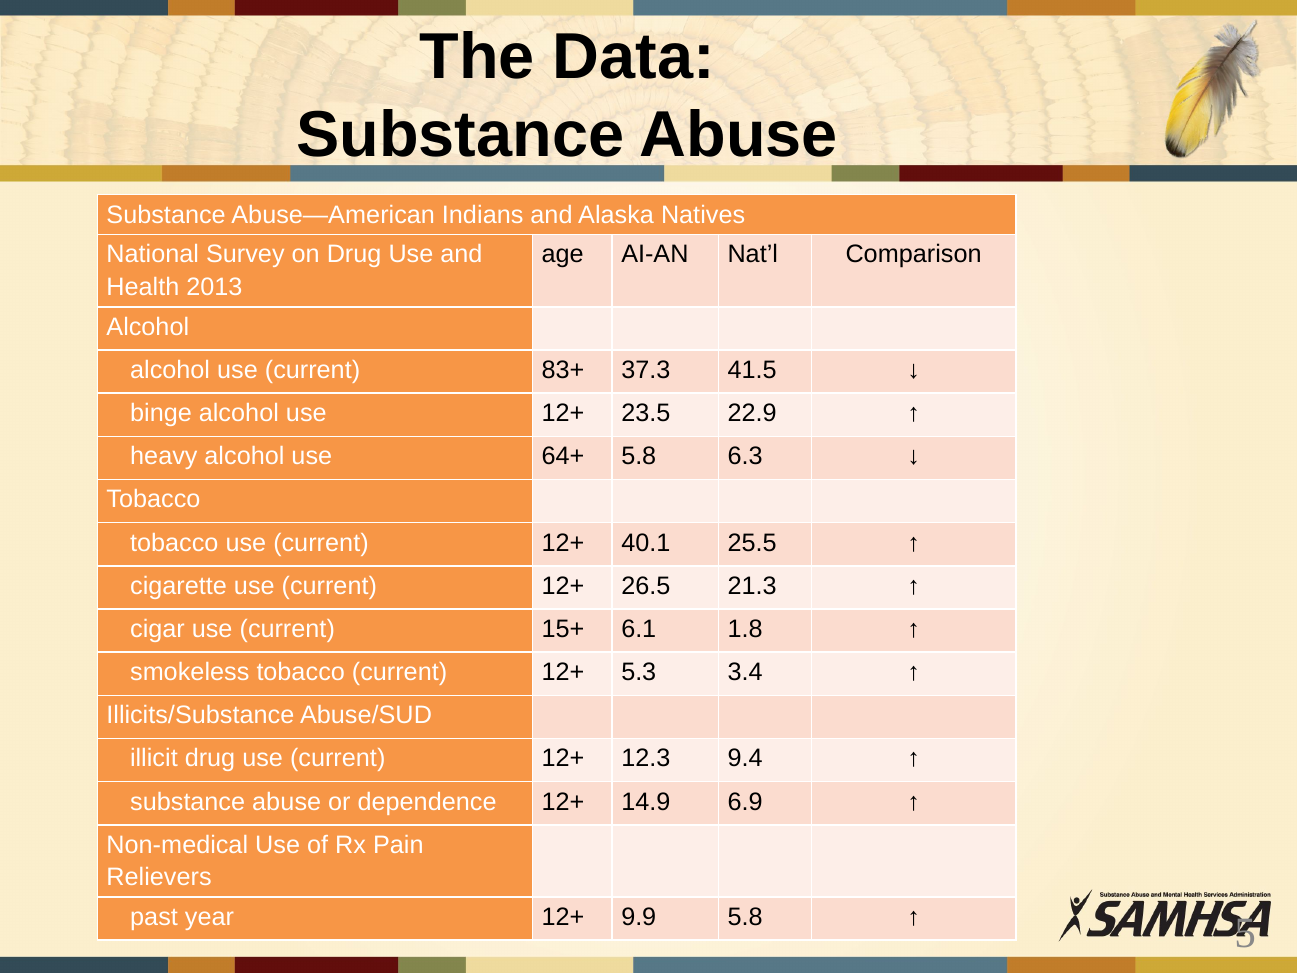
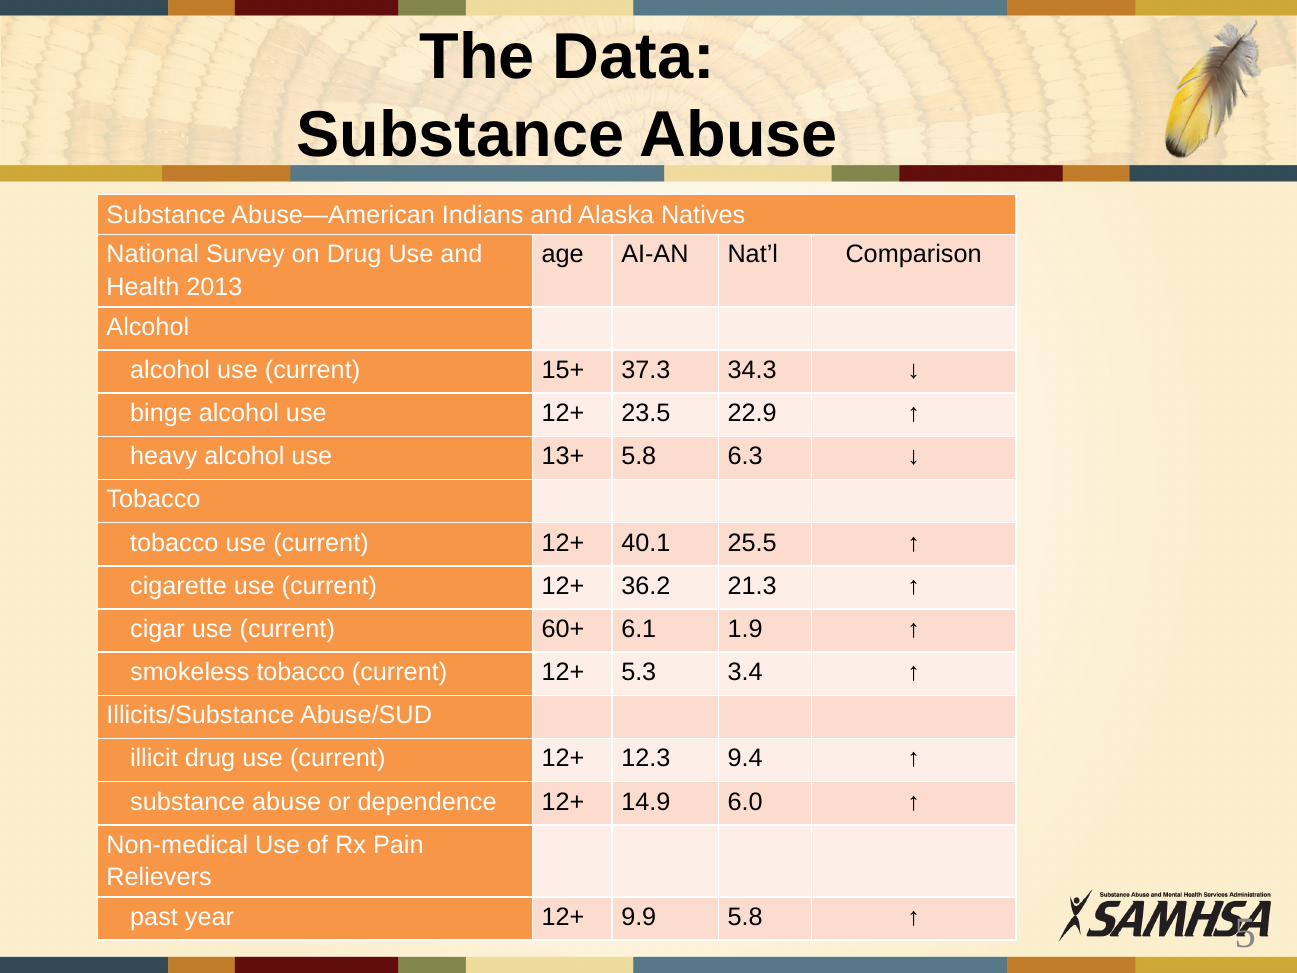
83+: 83+ -> 15+
41.5: 41.5 -> 34.3
64+: 64+ -> 13+
26.5: 26.5 -> 36.2
15+: 15+ -> 60+
1.8: 1.8 -> 1.9
6.9: 6.9 -> 6.0
